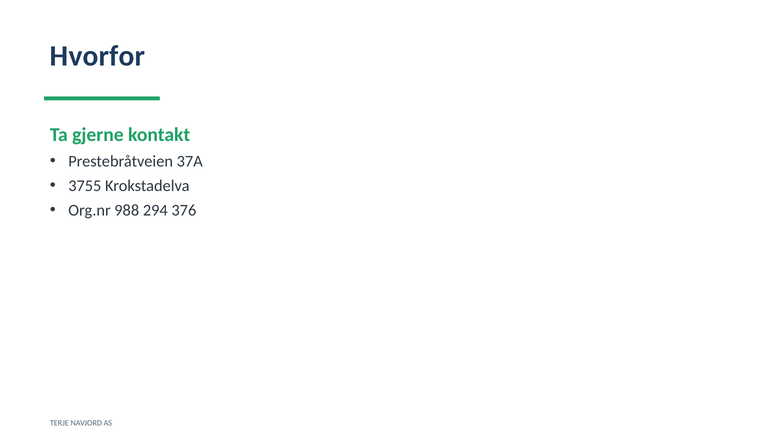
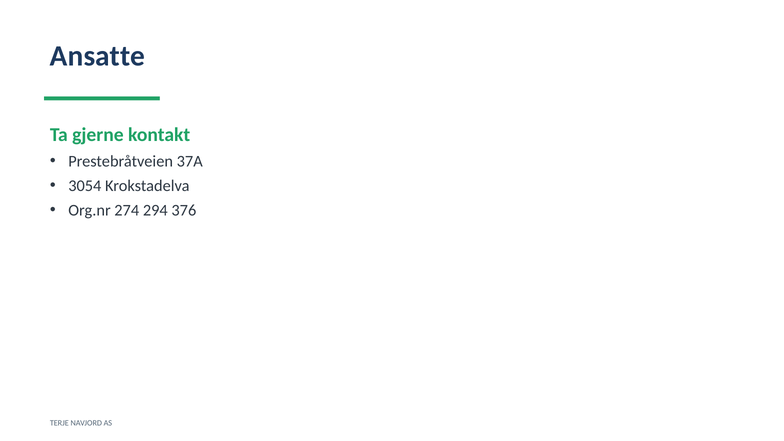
Hvorfor: Hvorfor -> Ansatte
3755: 3755 -> 3054
988: 988 -> 274
